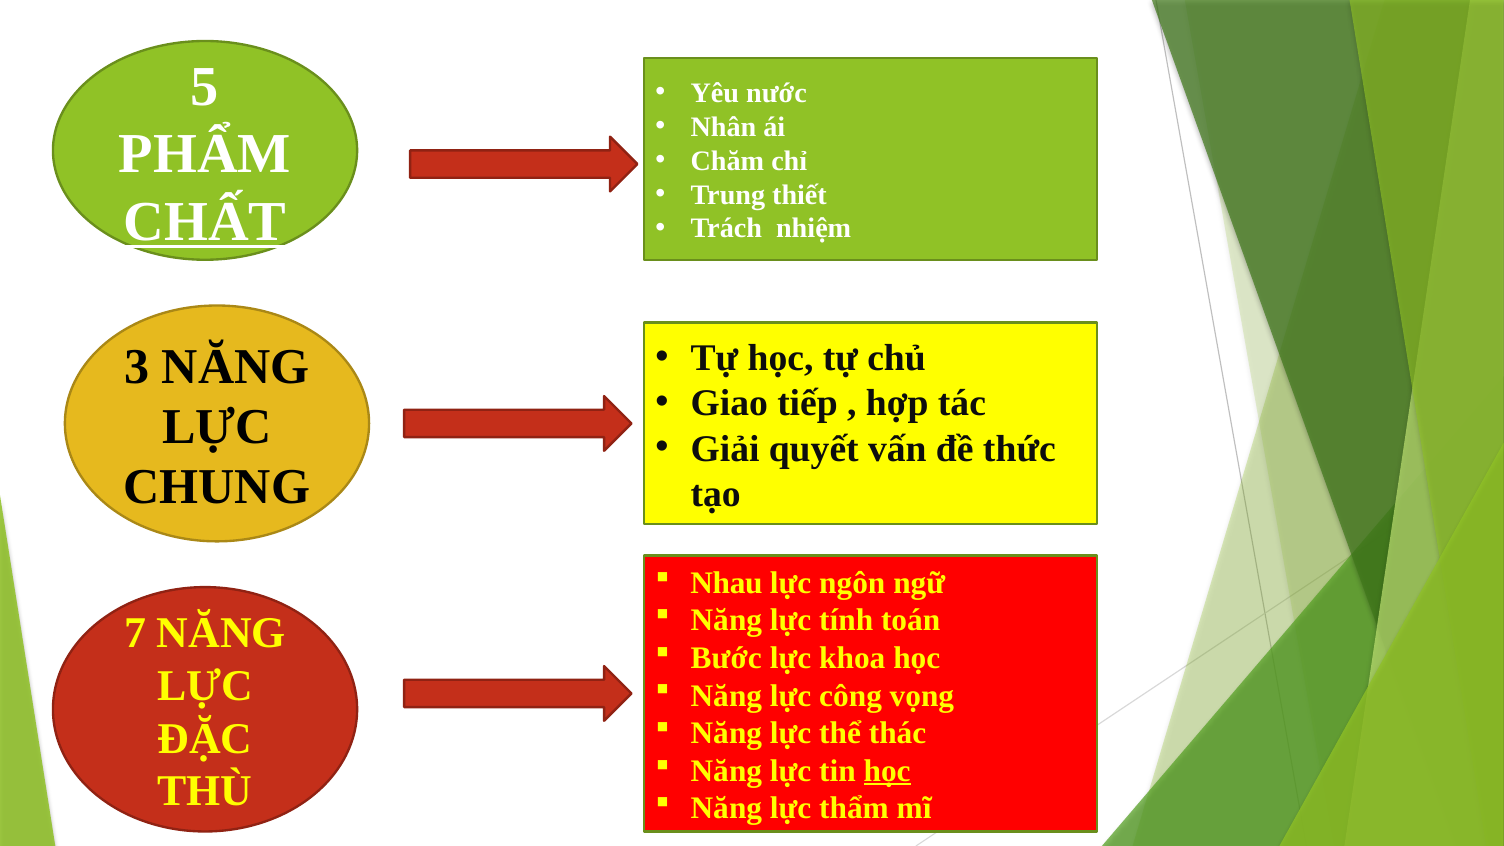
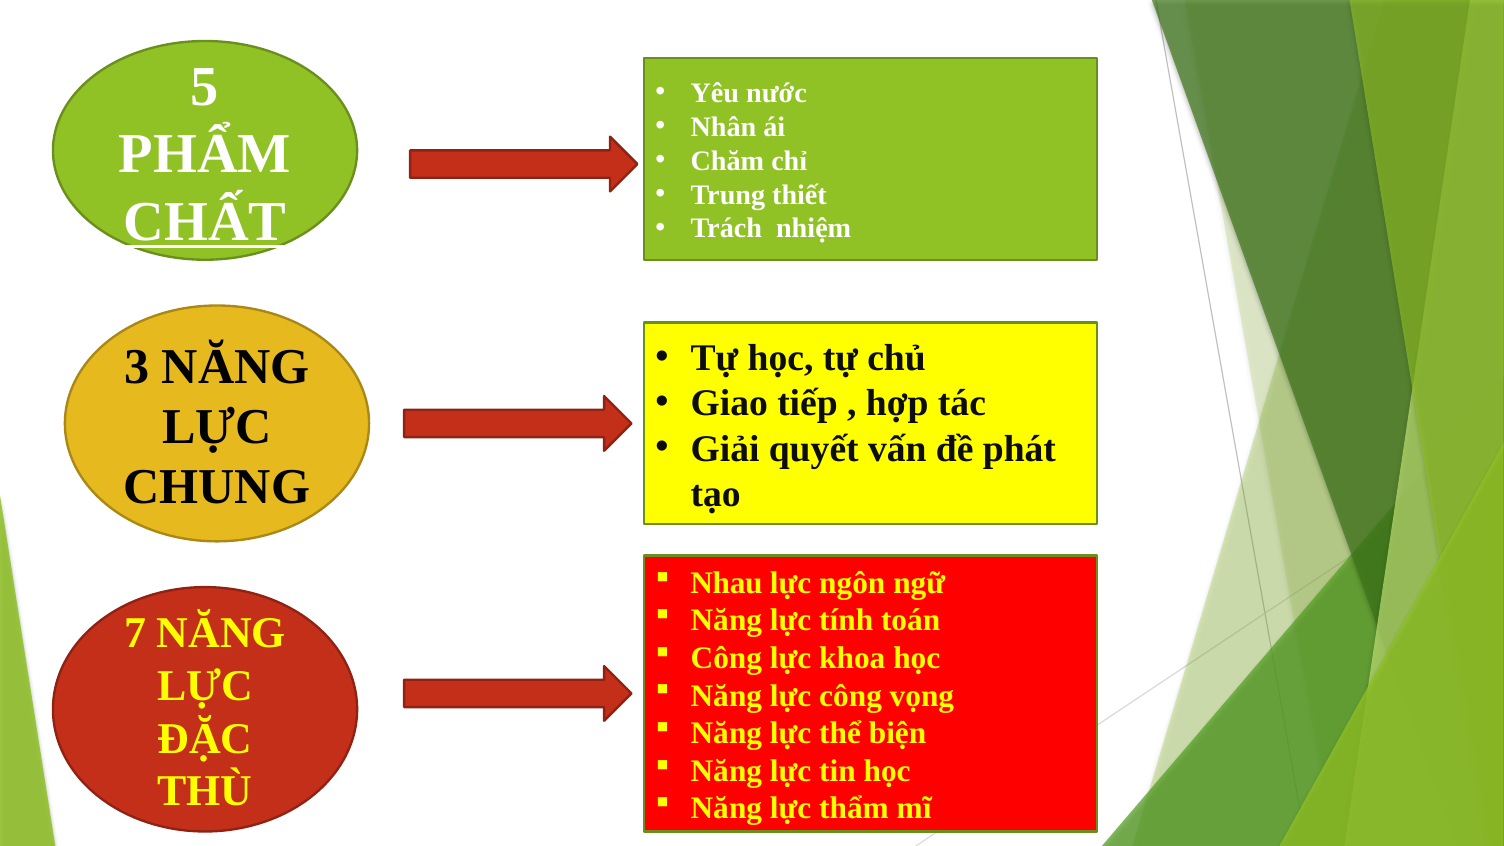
thức: thức -> phát
Bước at (726, 658): Bước -> Công
thác: thác -> biện
học at (887, 771) underline: present -> none
